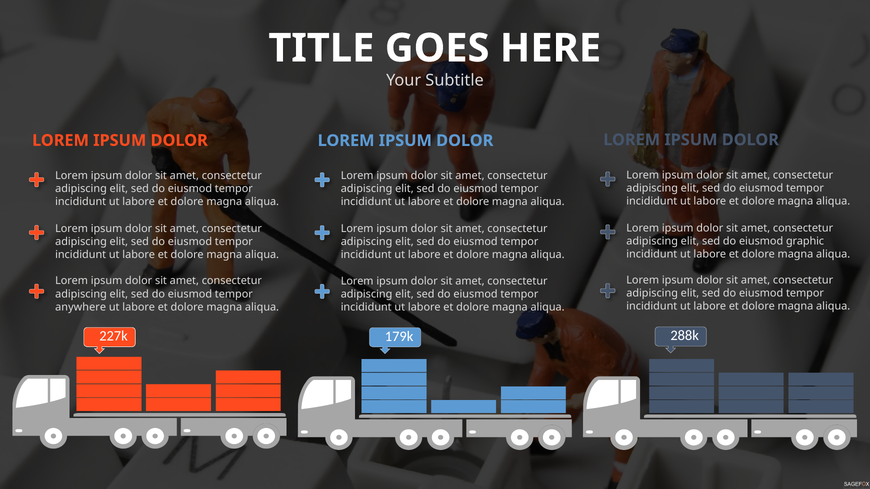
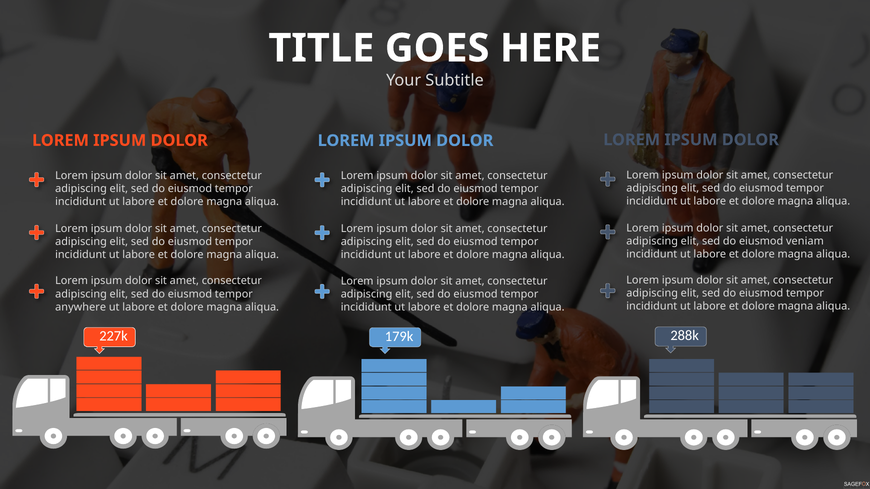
graphic: graphic -> veniam
